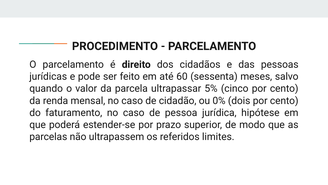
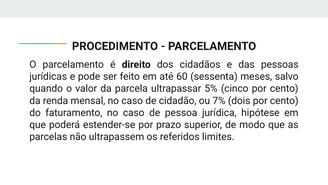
0%: 0% -> 7%
